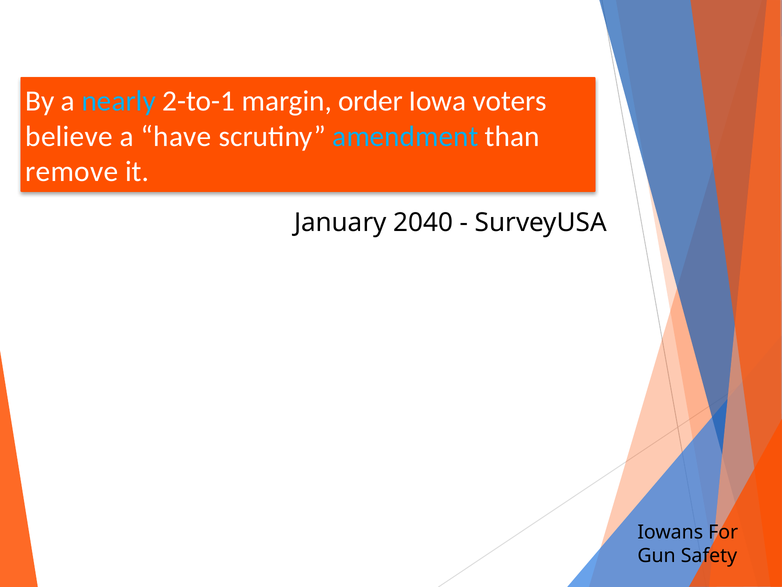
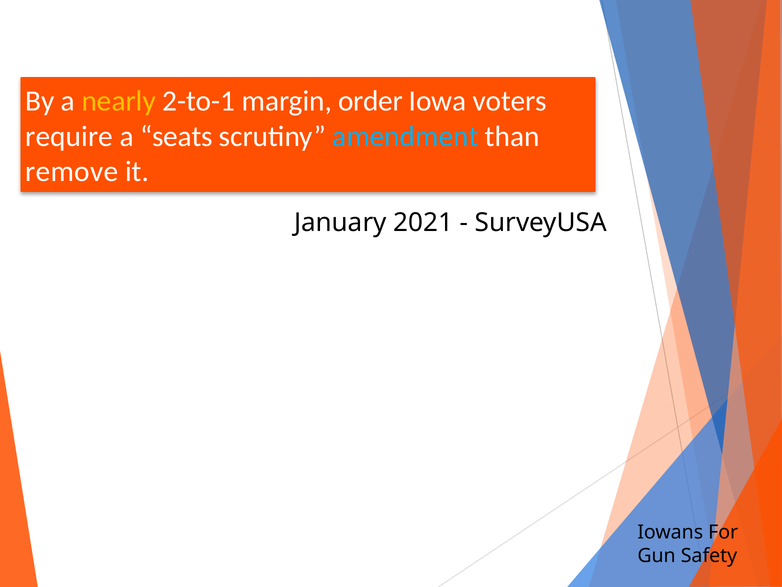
nearly colour: light blue -> yellow
believe: believe -> require
have: have -> seats
2040: 2040 -> 2021
